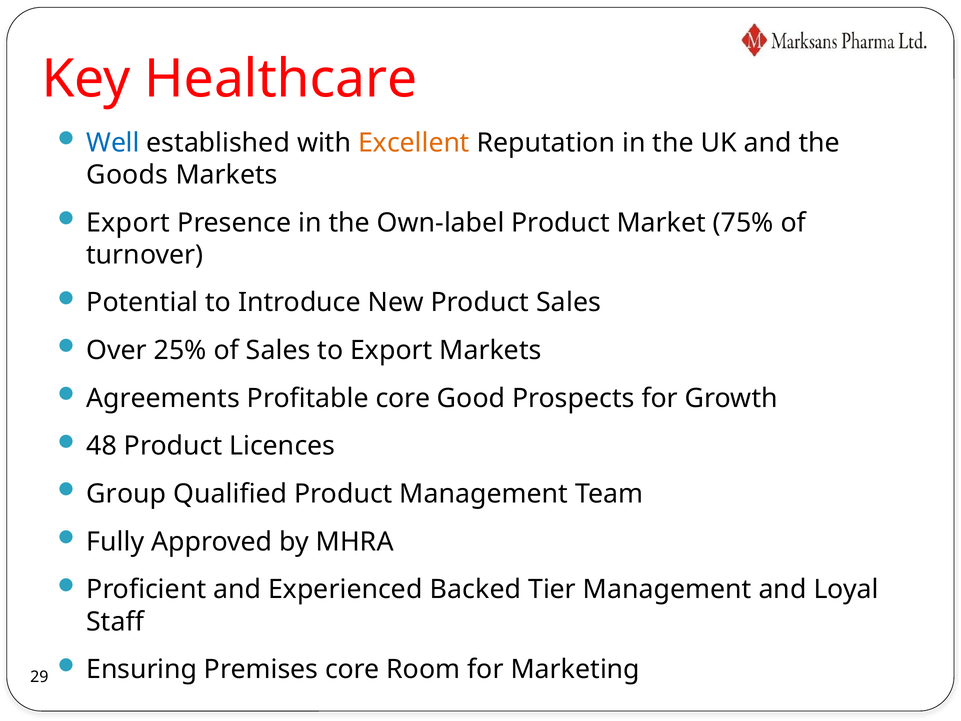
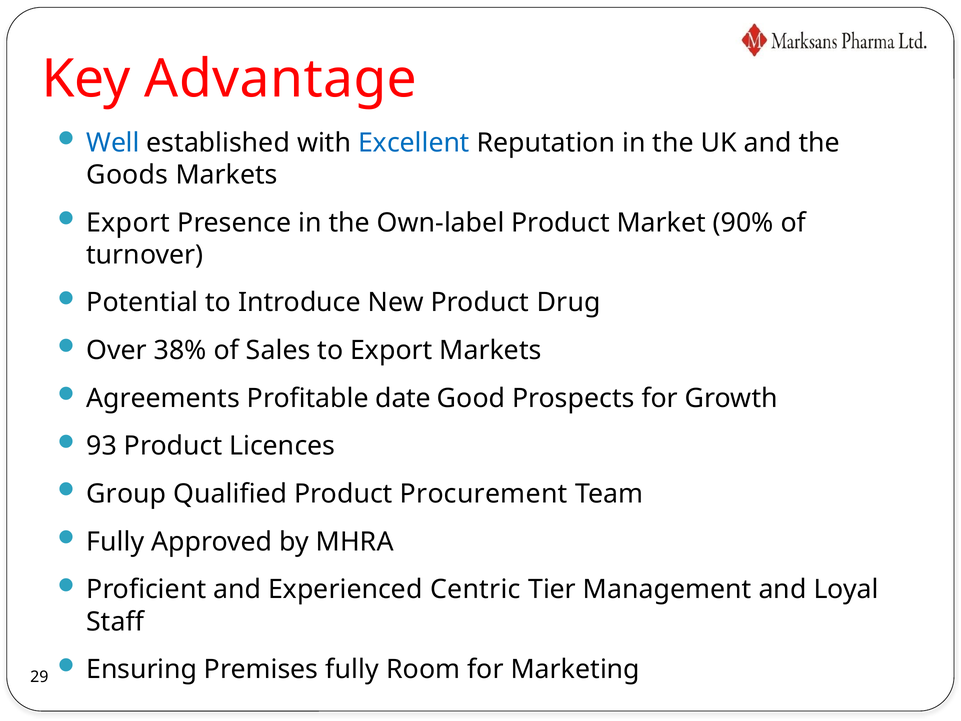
Healthcare: Healthcare -> Advantage
Excellent colour: orange -> blue
75%: 75% -> 90%
Product Sales: Sales -> Drug
25%: 25% -> 38%
Profitable core: core -> date
48: 48 -> 93
Product Management: Management -> Procurement
Backed: Backed -> Centric
Premises core: core -> fully
